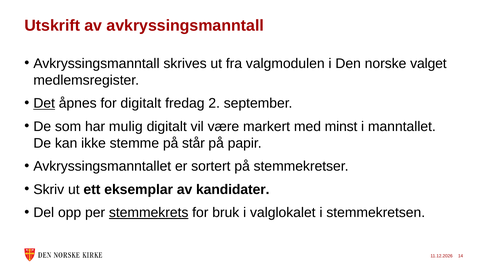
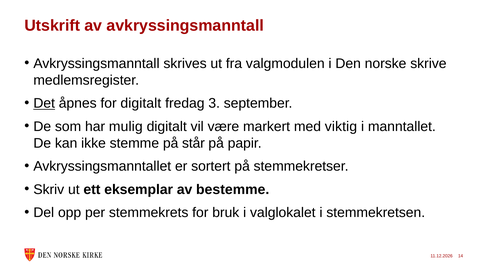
valget: valget -> skrive
2: 2 -> 3
minst: minst -> viktig
kandidater: kandidater -> bestemme
stemmekrets underline: present -> none
